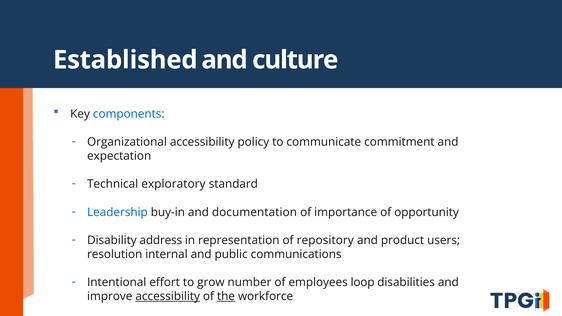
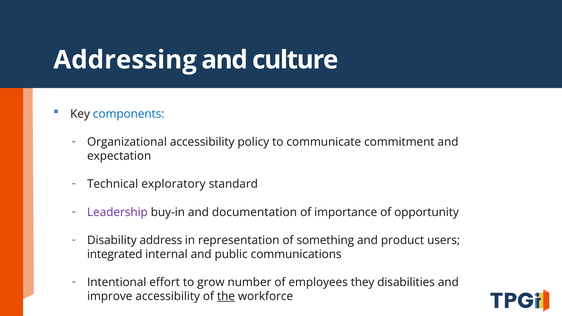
Established: Established -> Addressing
Leadership colour: blue -> purple
repository: repository -> something
resolution: resolution -> integrated
loop: loop -> they
accessibility at (168, 297) underline: present -> none
